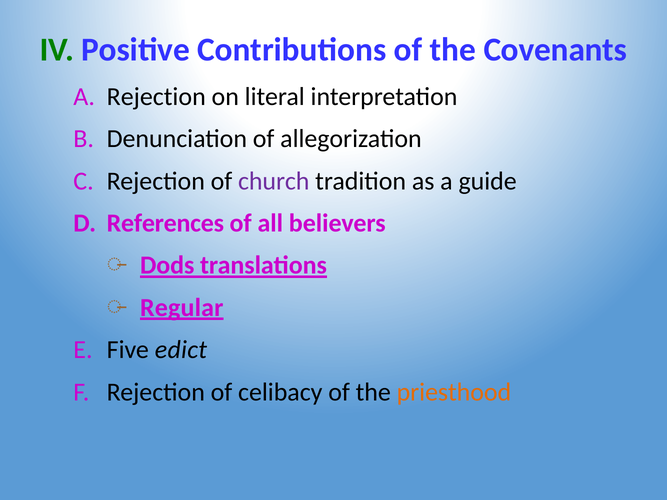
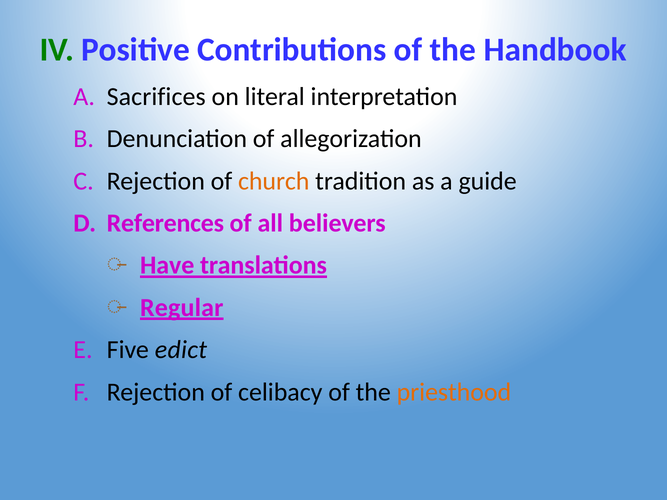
Covenants: Covenants -> Handbook
A Rejection: Rejection -> Sacrifices
church colour: purple -> orange
Dods: Dods -> Have
